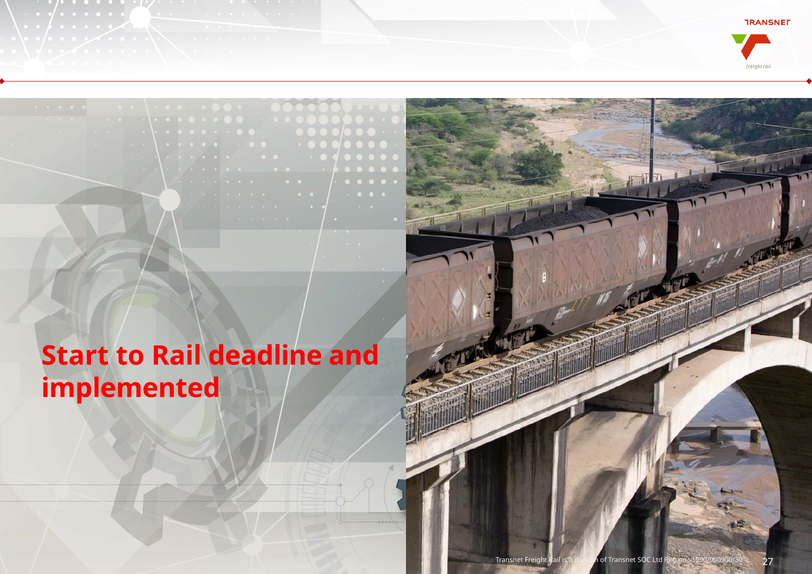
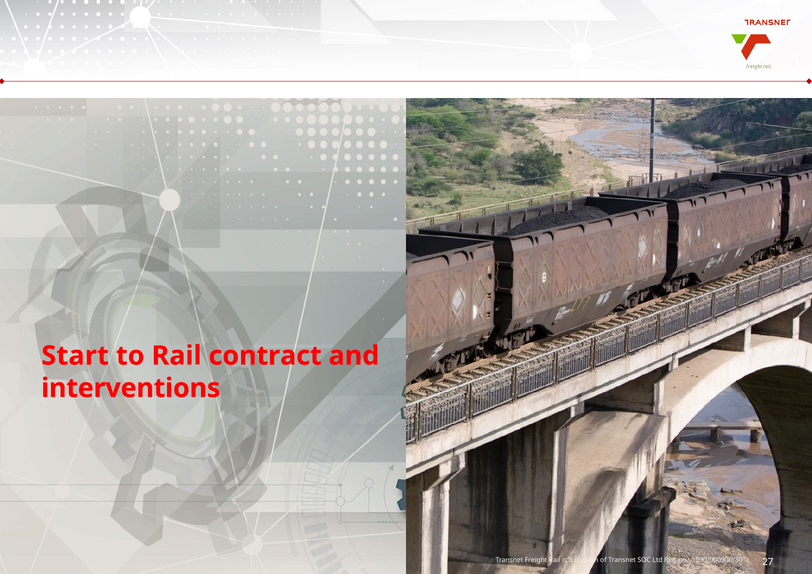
deadline: deadline -> contract
implemented: implemented -> interventions
